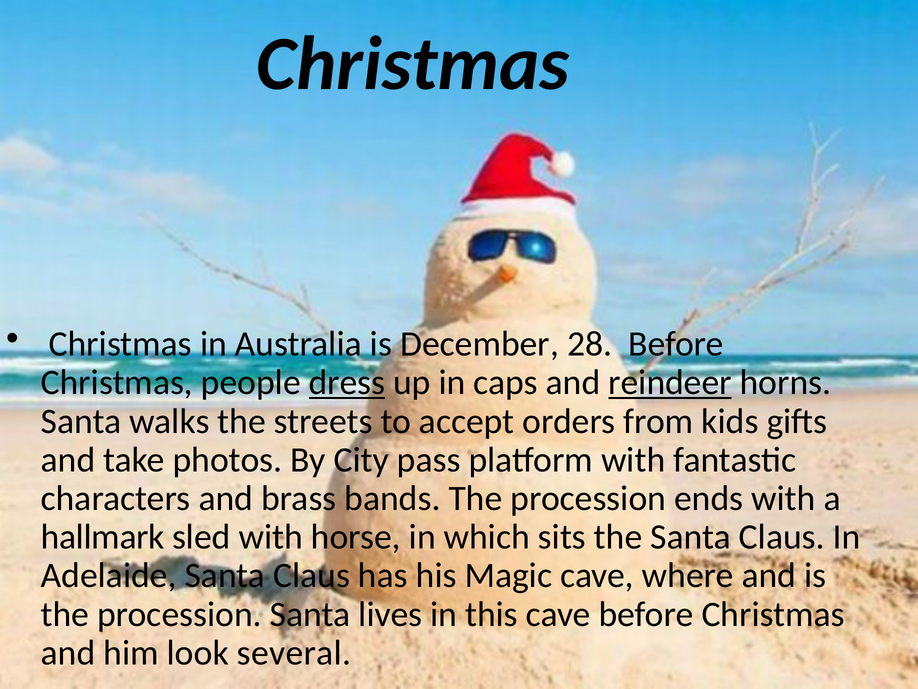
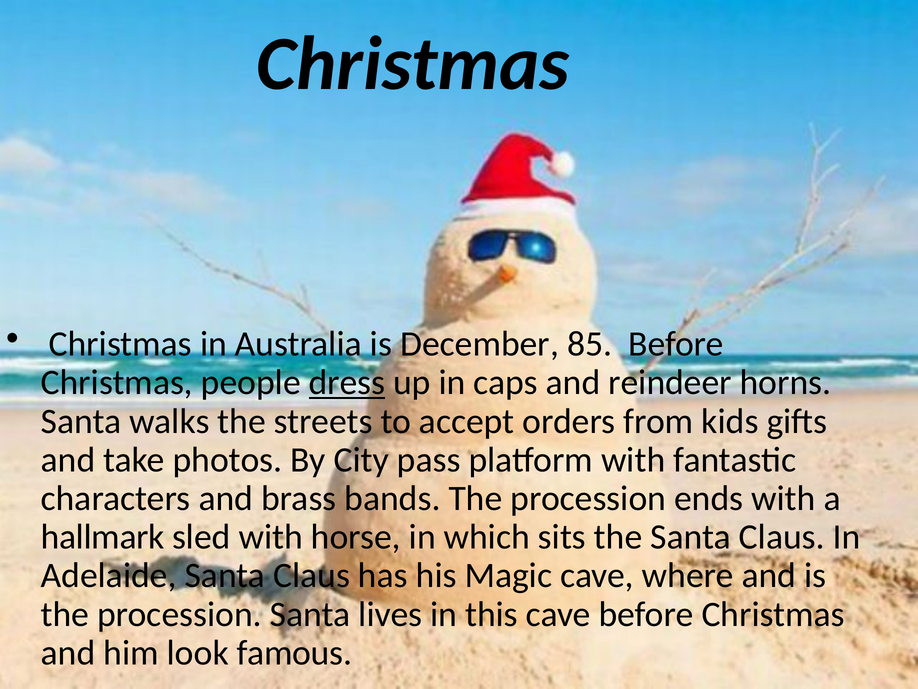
28: 28 -> 85
reindeer underline: present -> none
several: several -> famous
